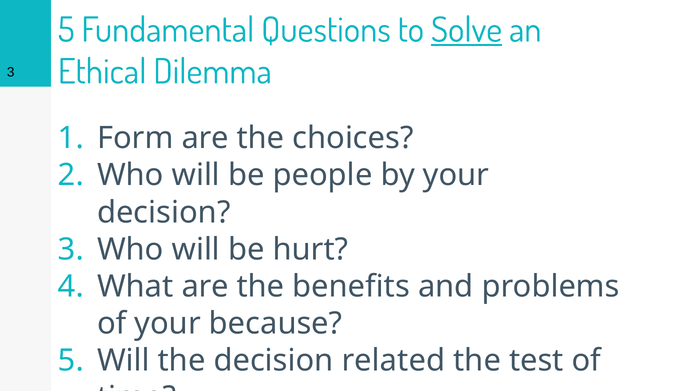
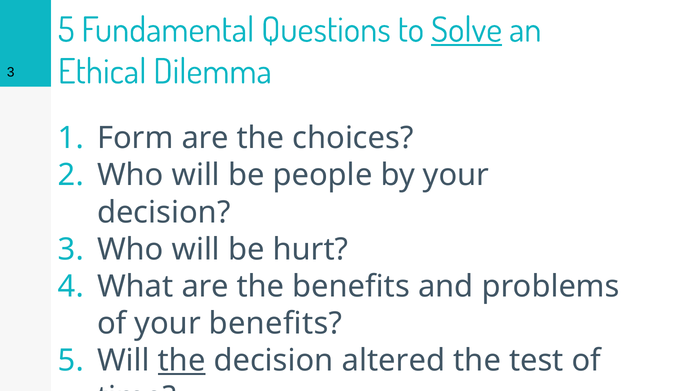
your because: because -> benefits
the at (182, 361) underline: none -> present
related: related -> altered
